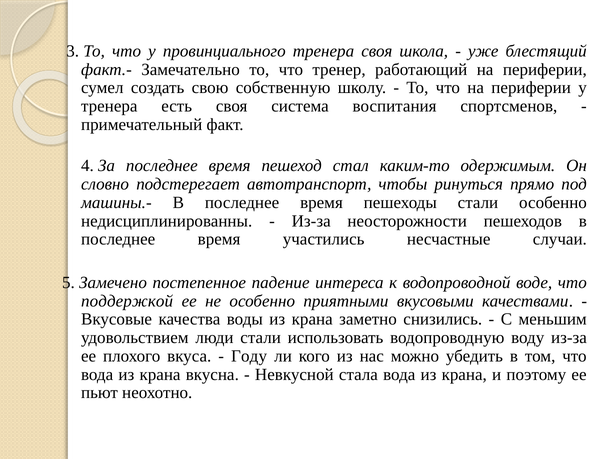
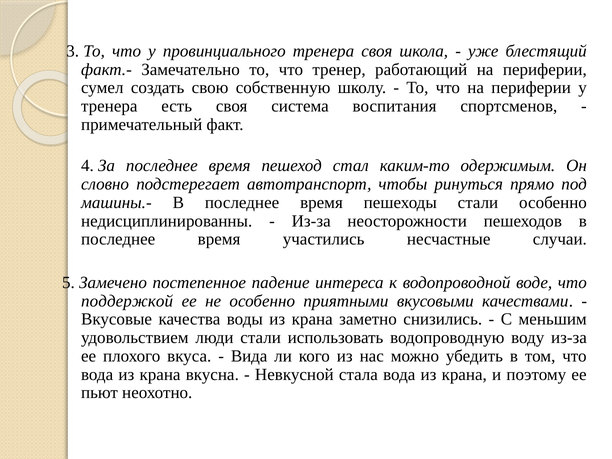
Году: Году -> Вида
